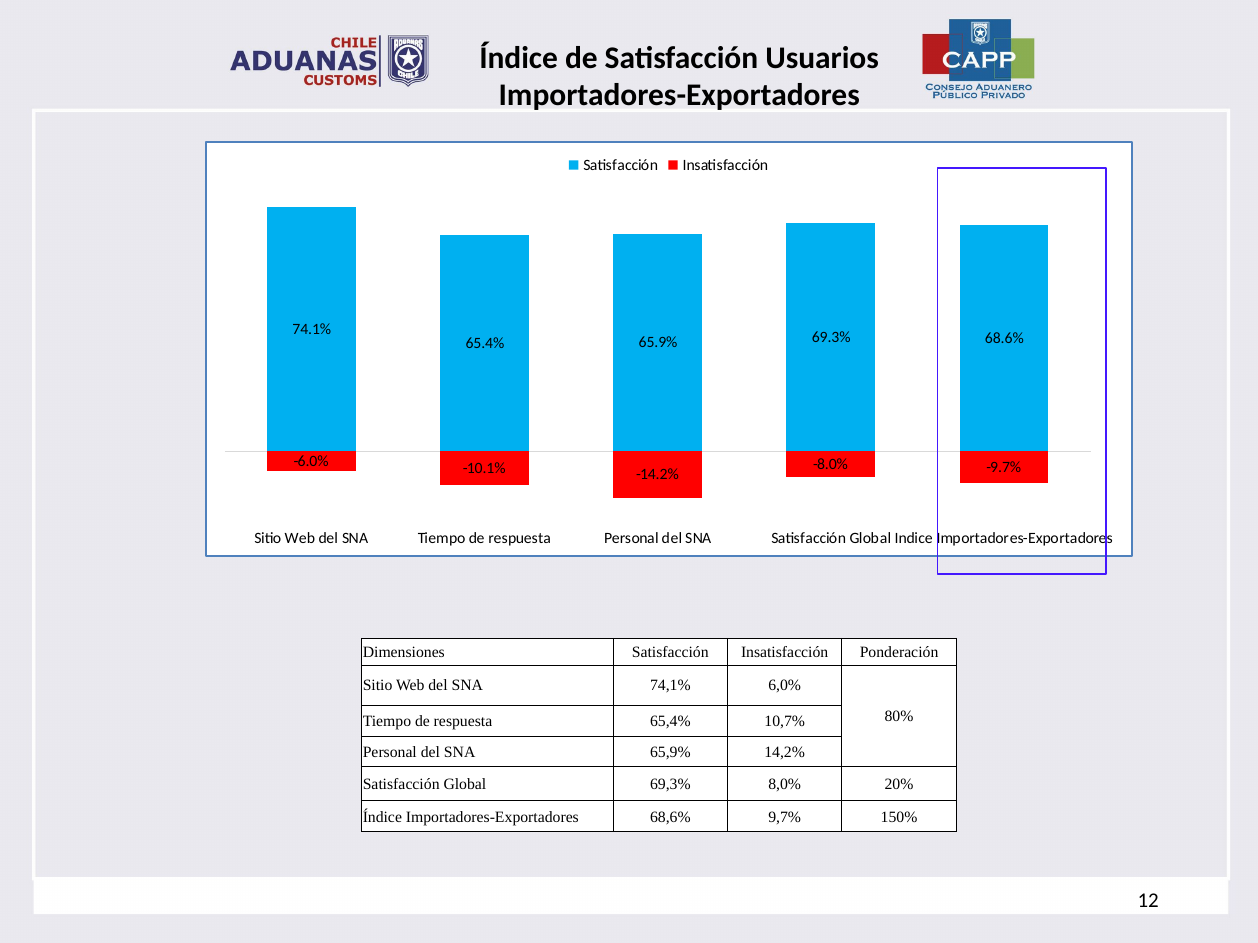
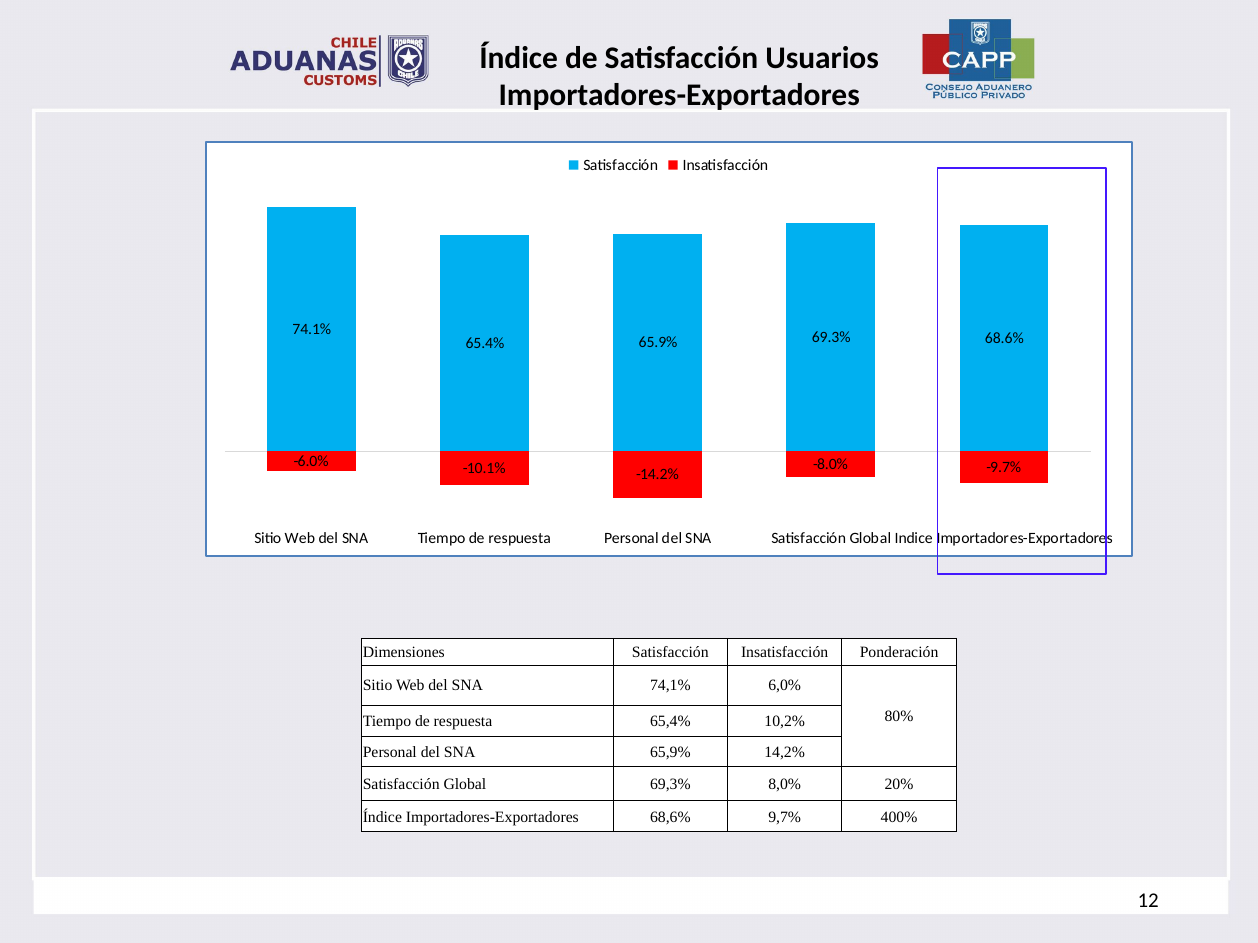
10,7%: 10,7% -> 10,2%
150%: 150% -> 400%
